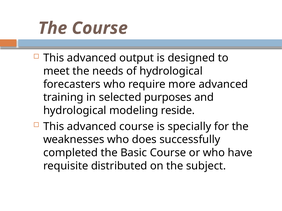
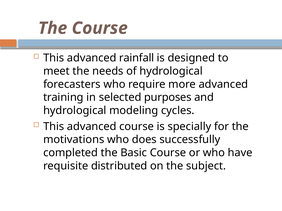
output: output -> rainfall
reside: reside -> cycles
weaknesses: weaknesses -> motivations
